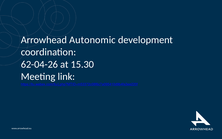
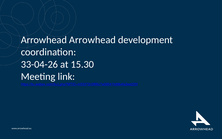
Arrowhead Autonomic: Autonomic -> Arrowhead
62-04-26: 62-04-26 -> 33-04-26
